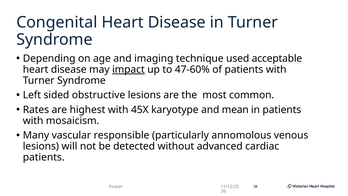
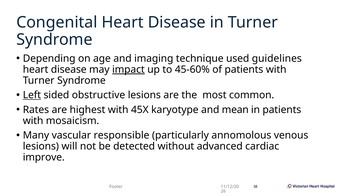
acceptable: acceptable -> guidelines
47-60%: 47-60% -> 45-60%
Left underline: none -> present
patients at (44, 157): patients -> improve
